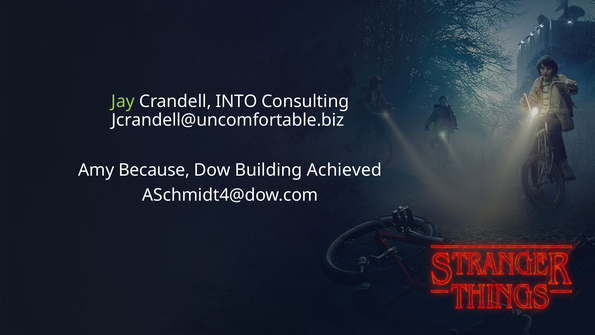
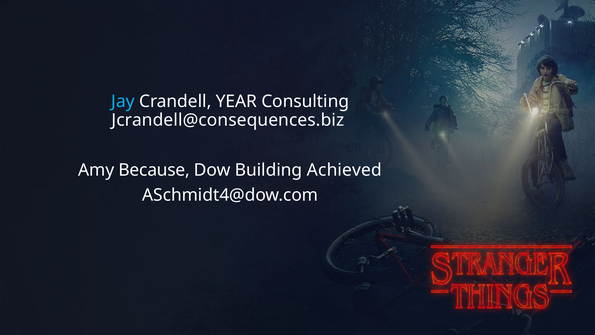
Jay colour: light green -> light blue
INTO: INTO -> YEAR
Jcrandell@uncomfortable.biz: Jcrandell@uncomfortable.biz -> Jcrandell@consequences.biz
